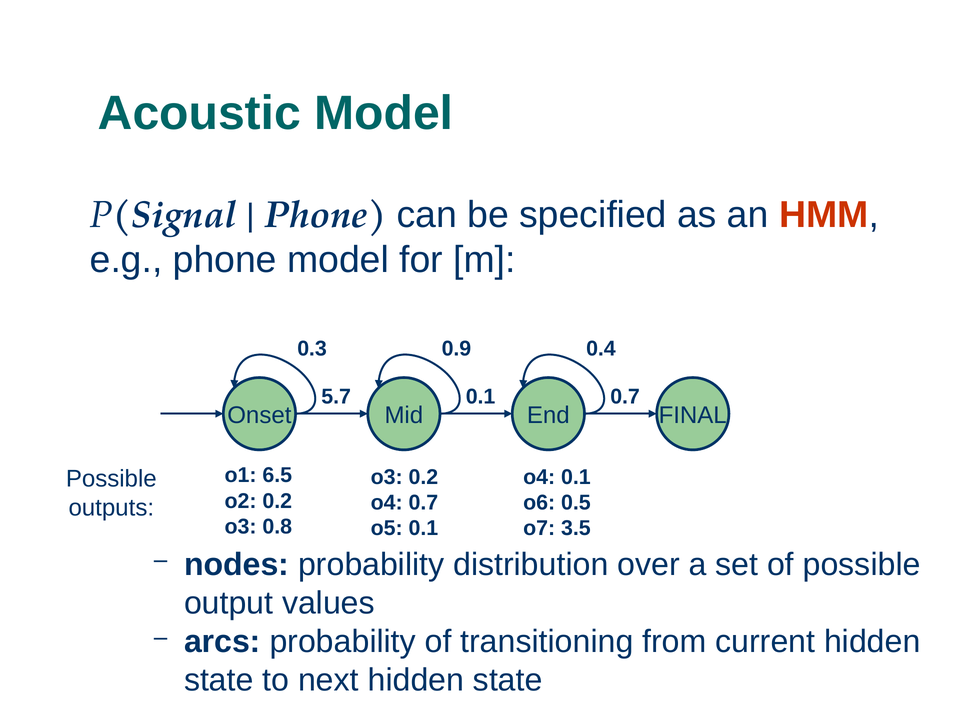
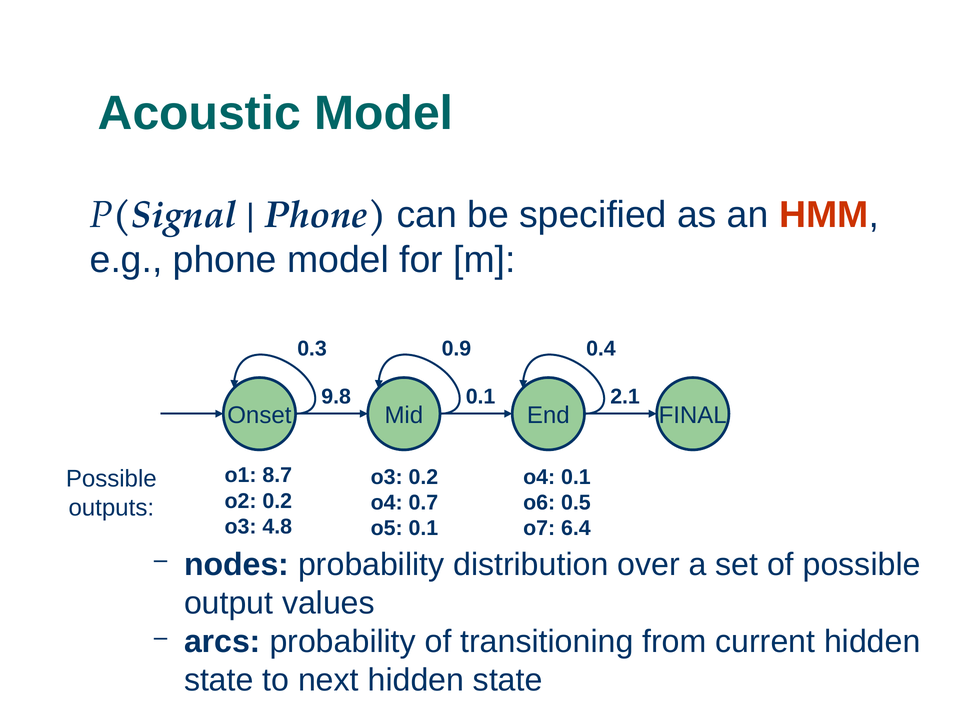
5.7: 5.7 -> 9.8
0.7 at (625, 396): 0.7 -> 2.1
6.5: 6.5 -> 8.7
0.8: 0.8 -> 4.8
3.5: 3.5 -> 6.4
